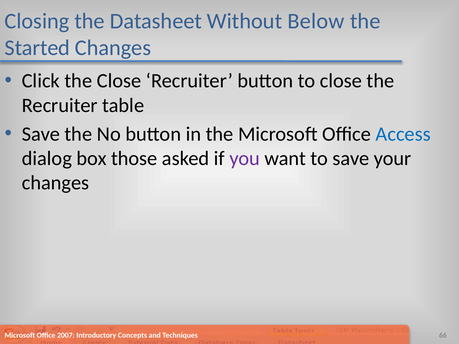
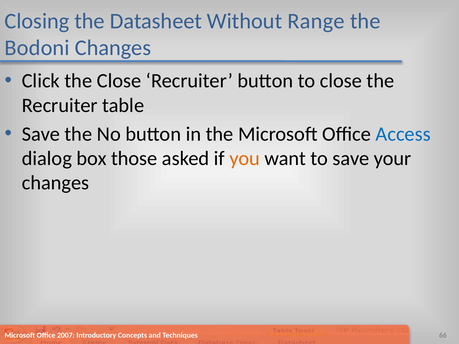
Below: Below -> Range
Started: Started -> Bodoni
you colour: purple -> orange
